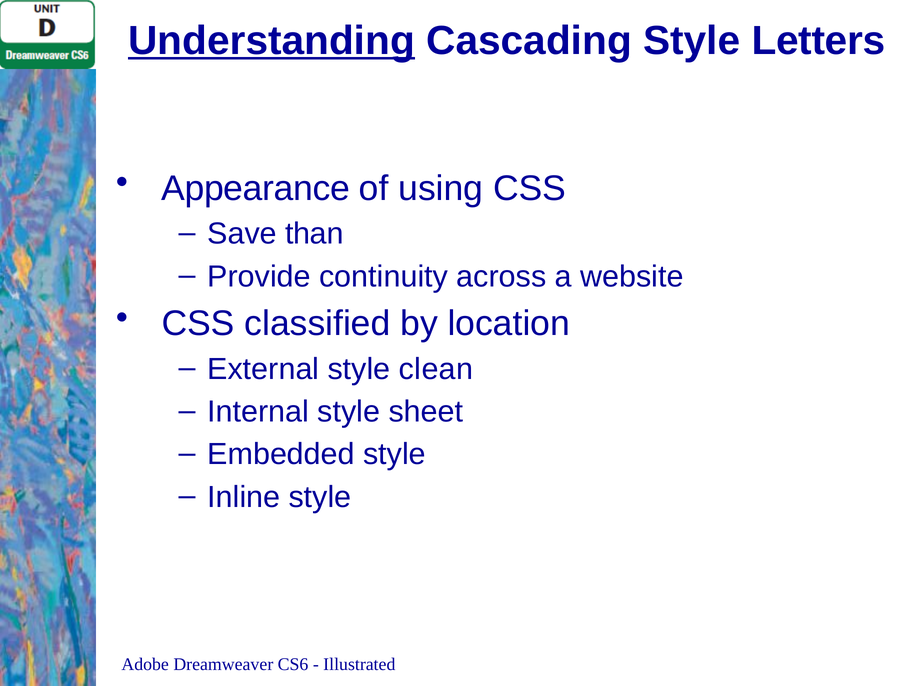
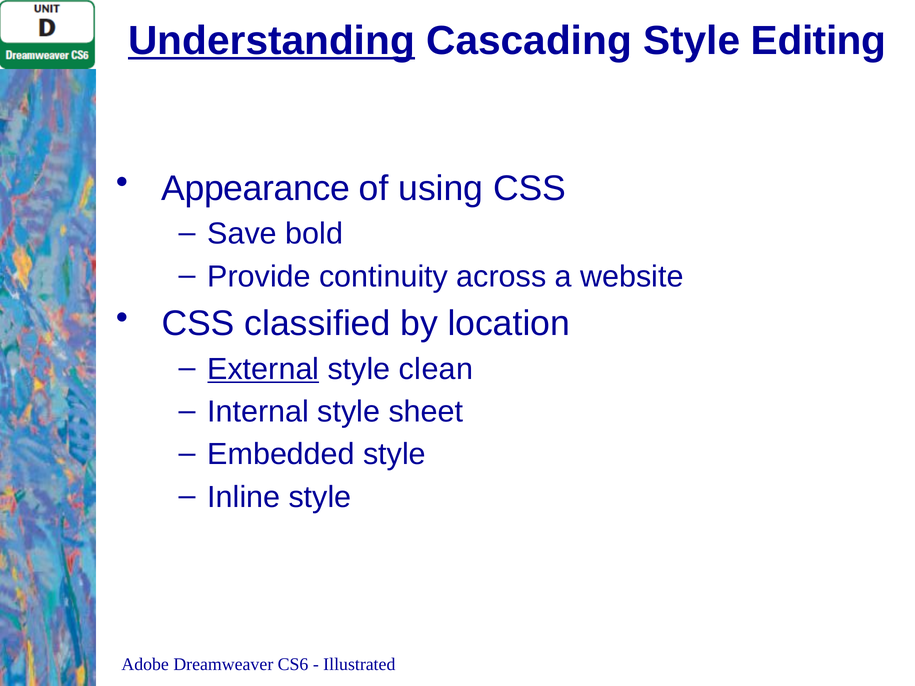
Letters: Letters -> Editing
than: than -> bold
External underline: none -> present
